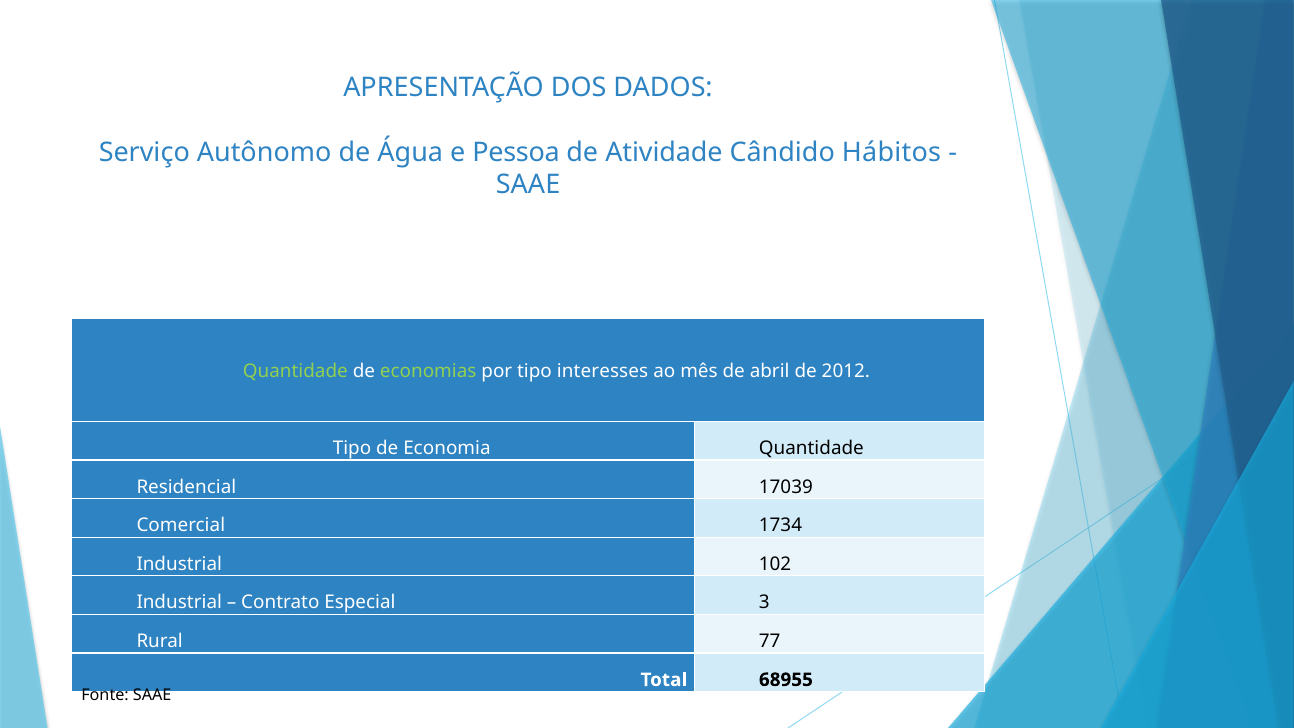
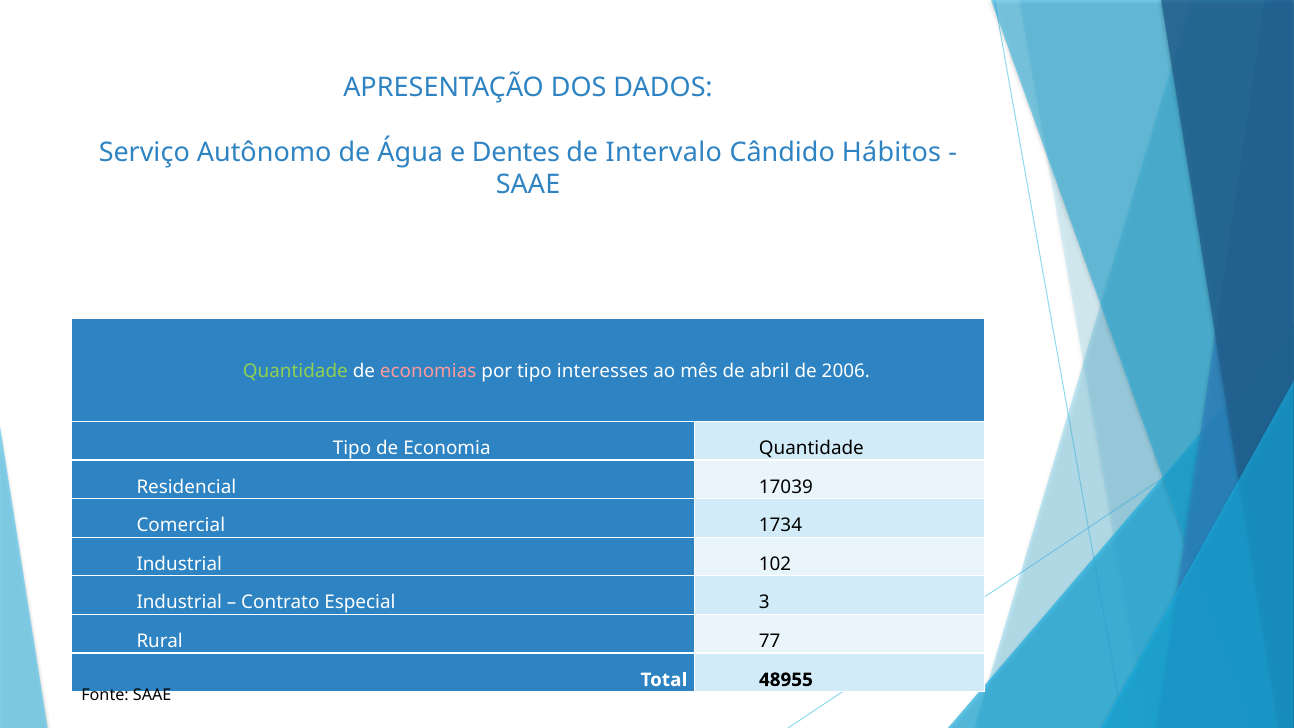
Pessoa: Pessoa -> Dentes
Atividade: Atividade -> Intervalo
economias colour: light green -> pink
2012: 2012 -> 2006
68955: 68955 -> 48955
